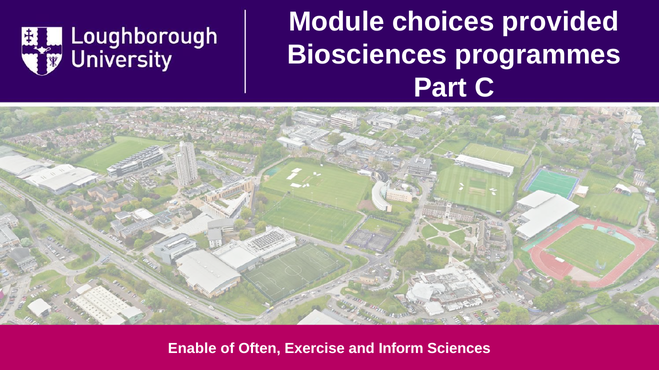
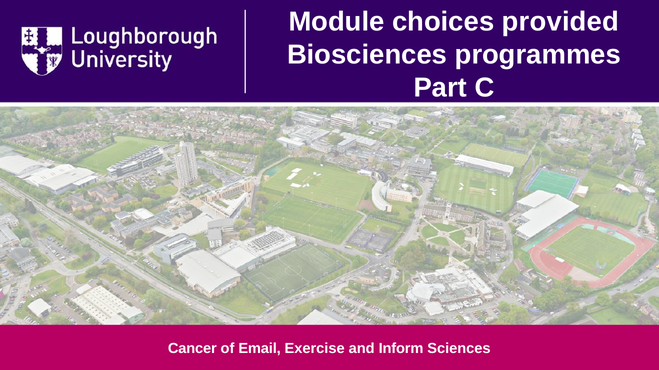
Enable: Enable -> Cancer
Often: Often -> Email
